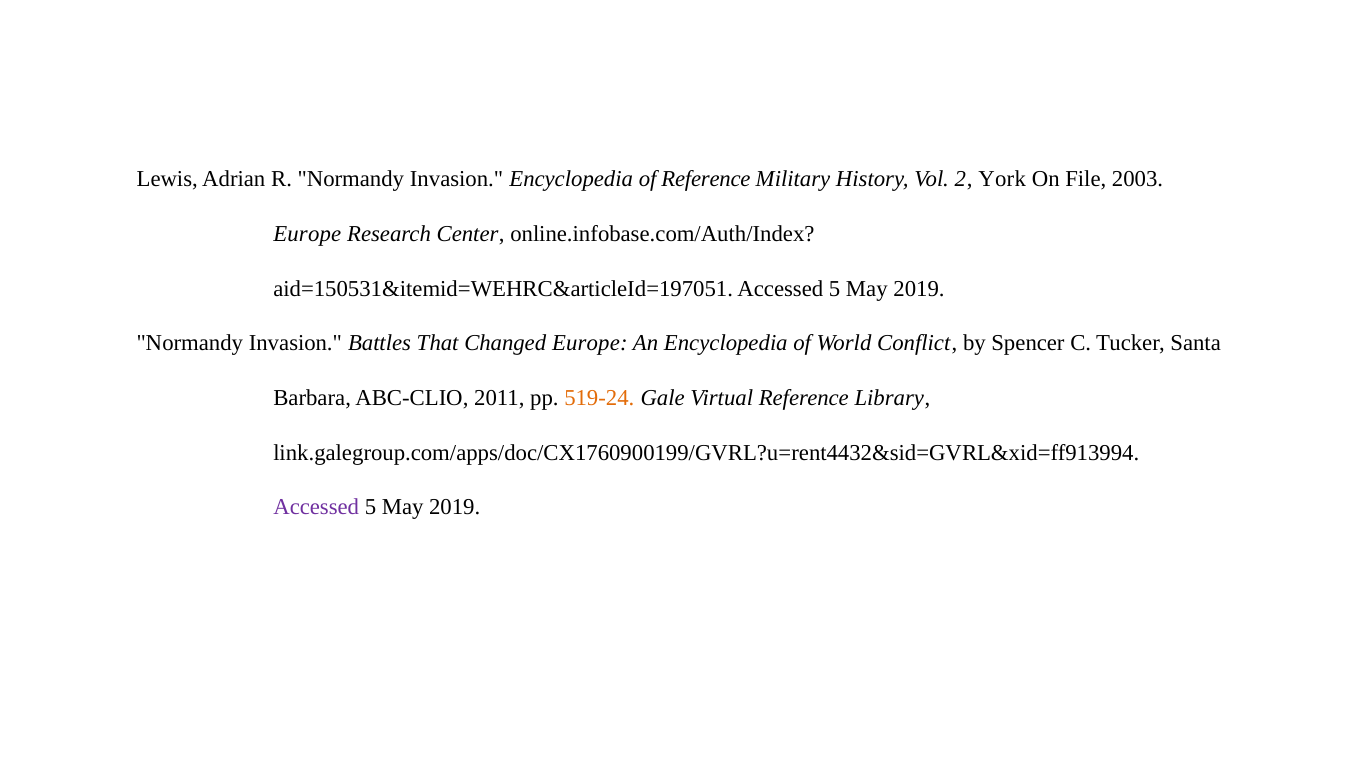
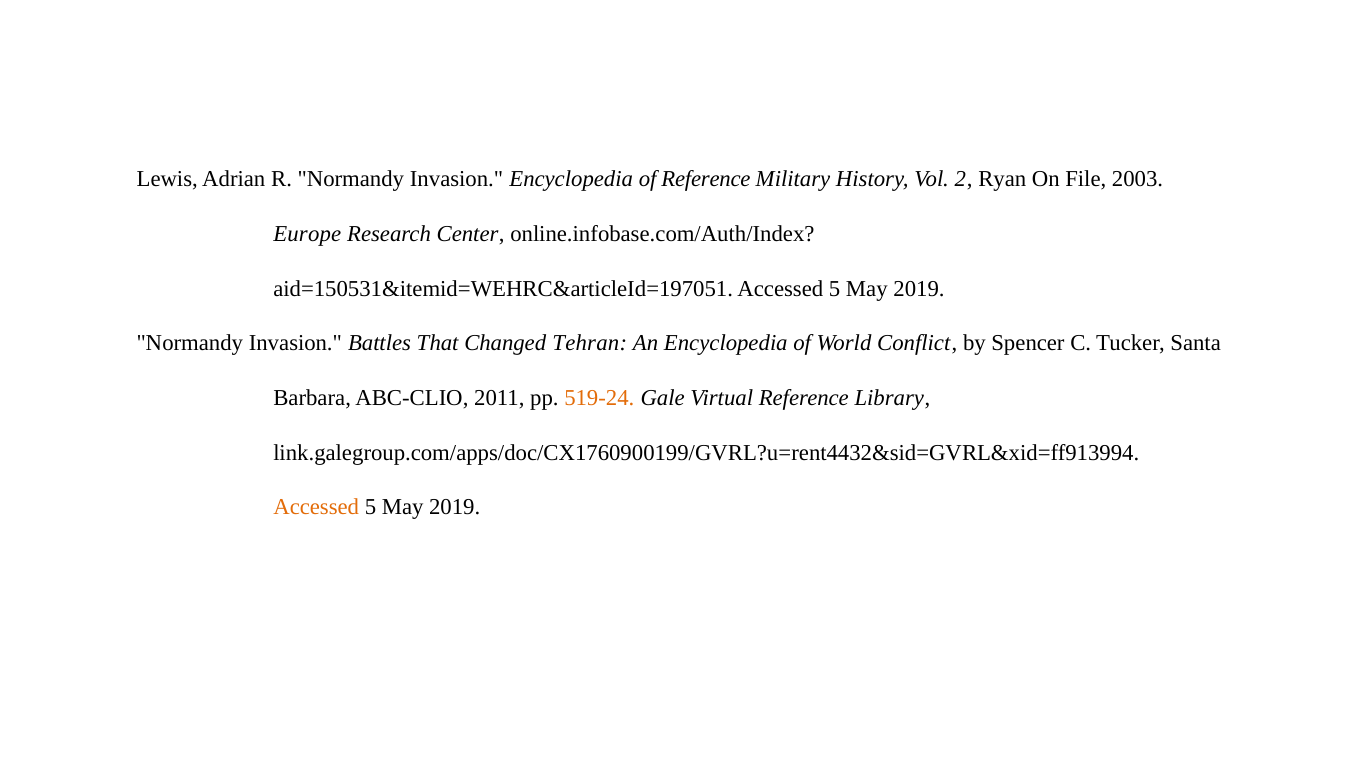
York: York -> Ryan
Changed Europe: Europe -> Tehran
Accessed at (316, 507) colour: purple -> orange
